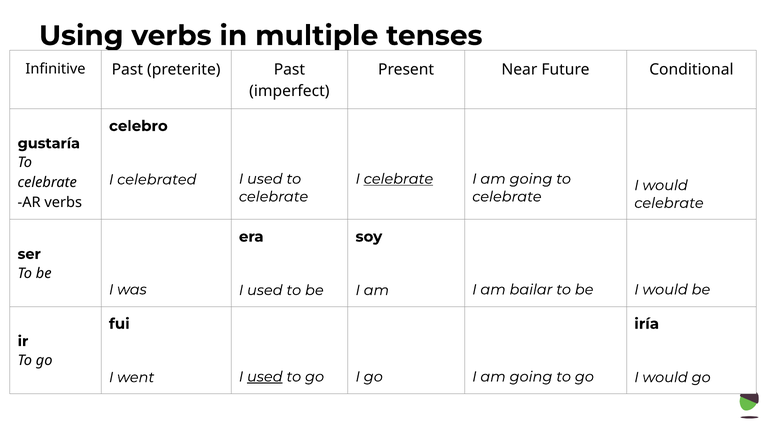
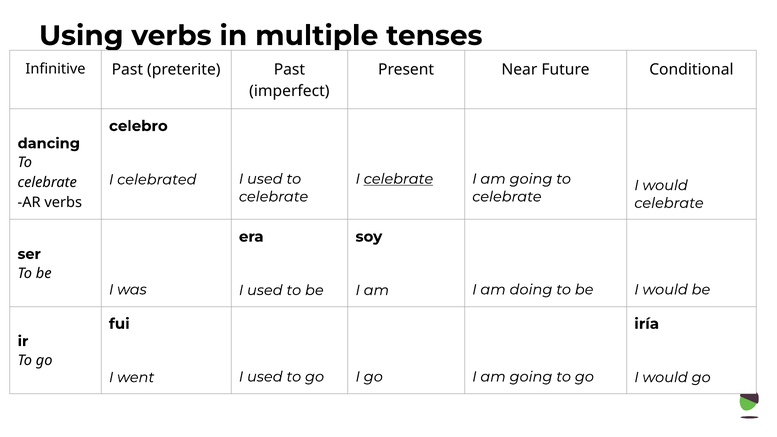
gustaría: gustaría -> dancing
bailar: bailar -> doing
used at (265, 377) underline: present -> none
